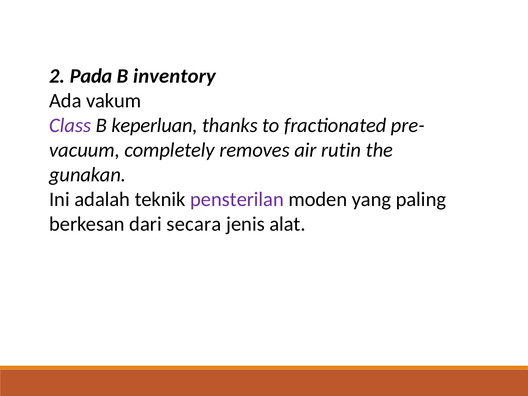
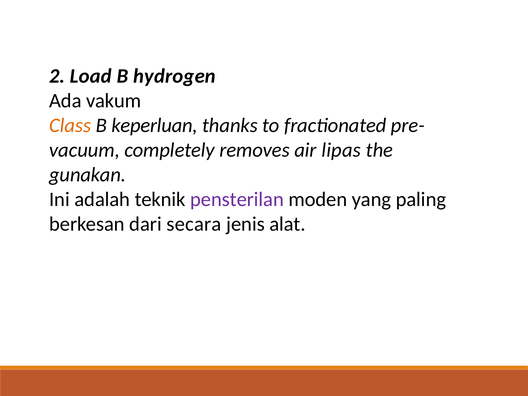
Pada: Pada -> Load
inventory: inventory -> hydrogen
Class colour: purple -> orange
rutin: rutin -> lipas
